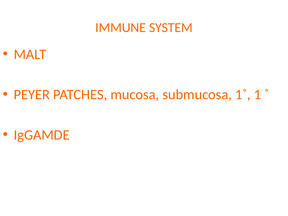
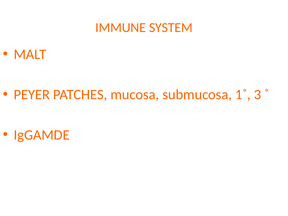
1: 1 -> 3
